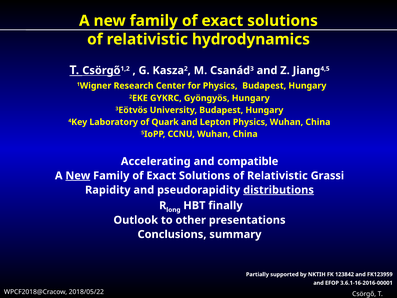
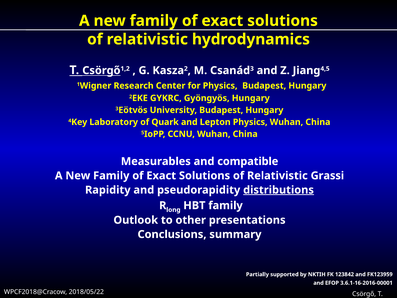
Accelerating: Accelerating -> Measurables
New at (78, 176) underline: present -> none
HBT finally: finally -> family
